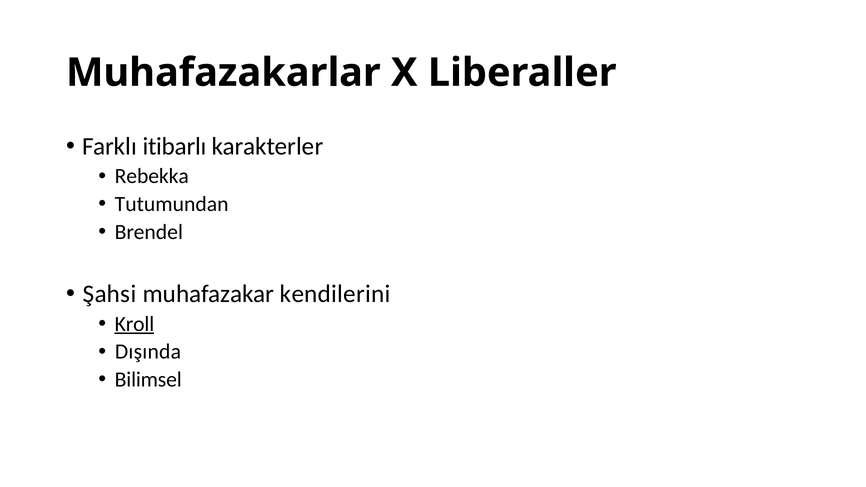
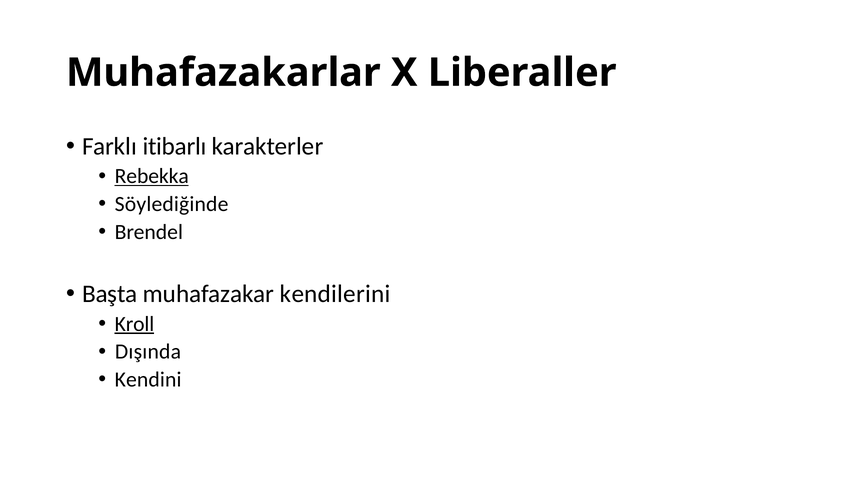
Rebekka underline: none -> present
Tutumundan: Tutumundan -> Söylediğinde
Şahsi: Şahsi -> Başta
Bilimsel: Bilimsel -> Kendini
